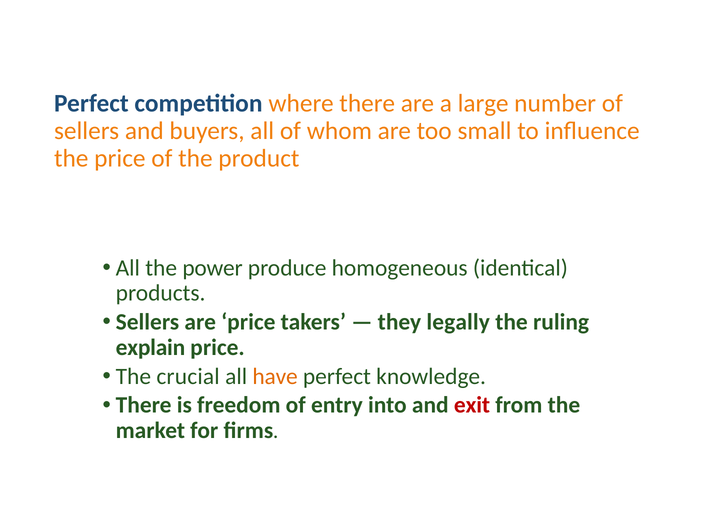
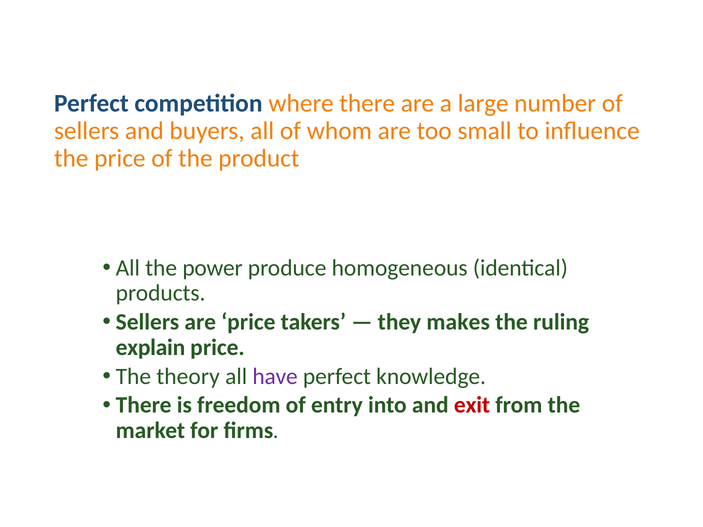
legally: legally -> makes
crucial: crucial -> theory
have colour: orange -> purple
